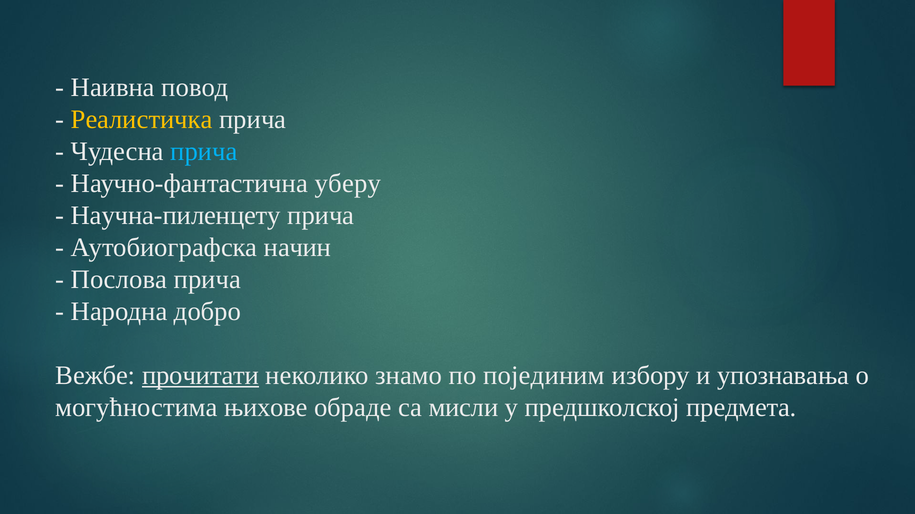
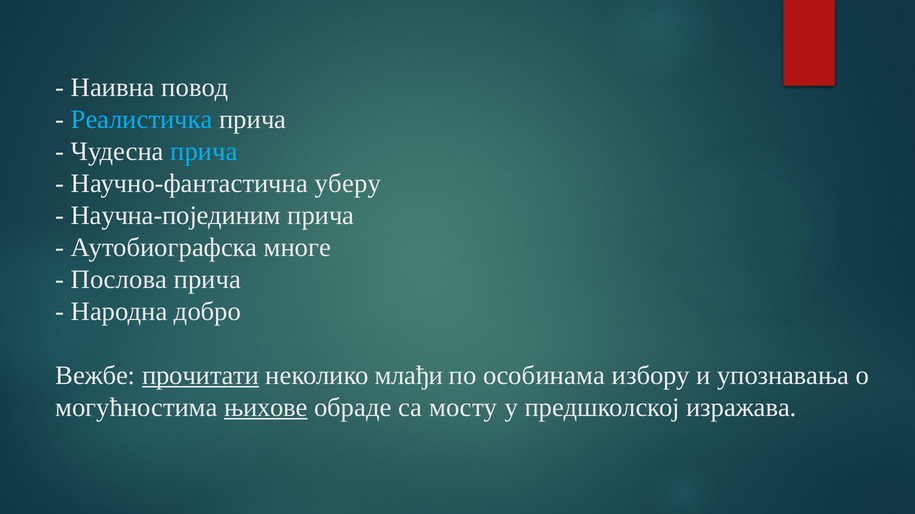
Реалистичка colour: yellow -> light blue
Научна-пиленцету: Научна-пиленцету -> Научна-појединим
начин: начин -> многе
знамо: знамо -> млађи
појединим: појединим -> особинама
њихове underline: none -> present
мисли: мисли -> мосту
предмета: предмета -> изражава
